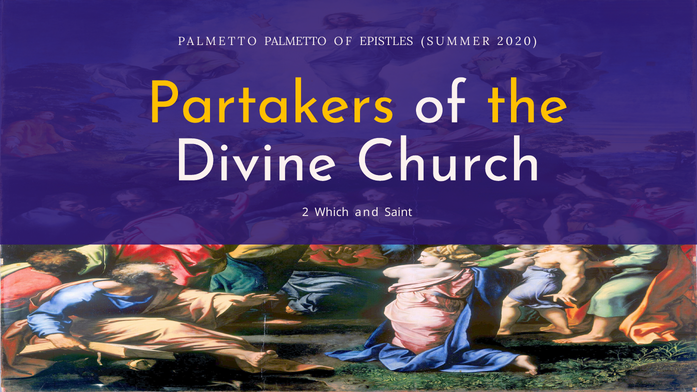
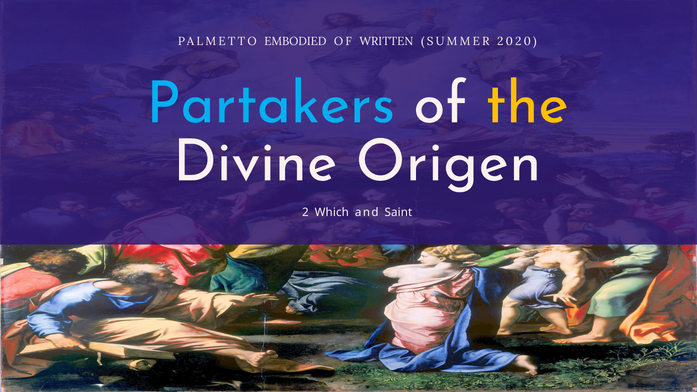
PALMETTO PALMETTO: PALMETTO -> EMBODIED
EPISTLES: EPISTLES -> WRITTEN
Partakers colour: yellow -> light blue
Church: Church -> Origen
